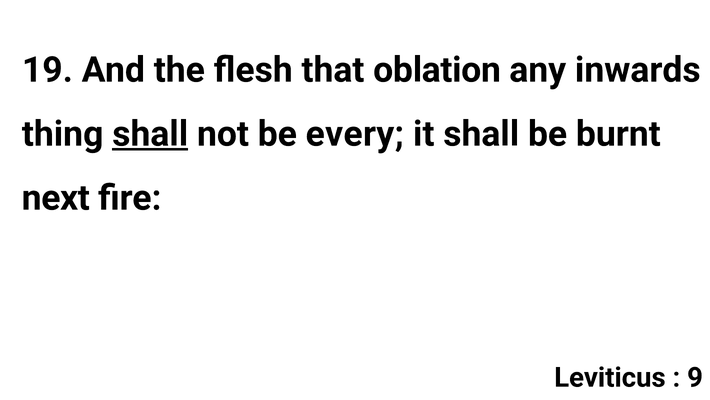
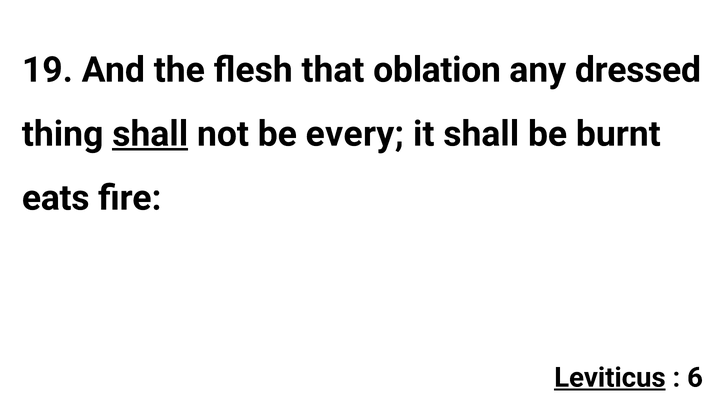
inwards: inwards -> dressed
next: next -> eats
Leviticus underline: none -> present
9: 9 -> 6
